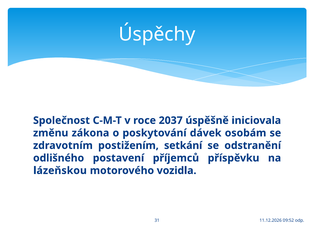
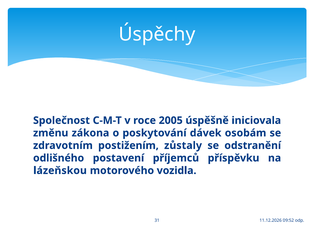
2037: 2037 -> 2005
setkání: setkání -> zůstaly
